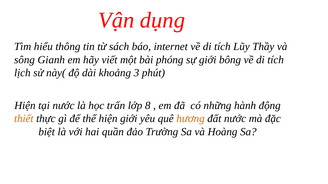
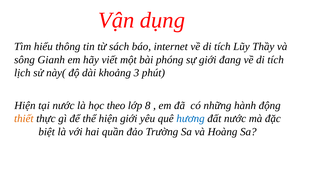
bông: bông -> đang
trấn: trấn -> theo
hương colour: orange -> blue
